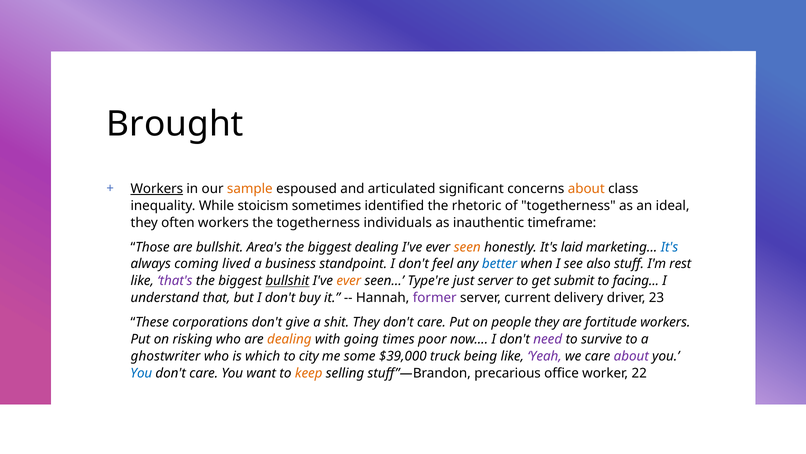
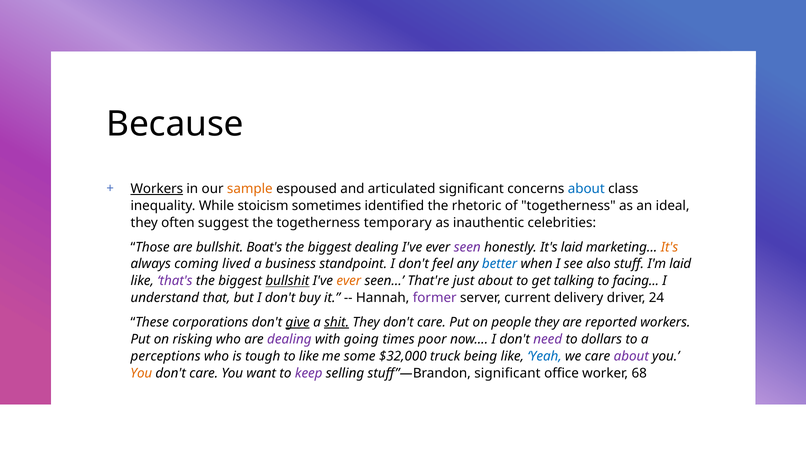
Brought: Brought -> Because
about at (586, 188) colour: orange -> blue
often workers: workers -> suggest
individuals: individuals -> temporary
timeframe: timeframe -> celebrities
Area's: Area's -> Boat's
seen colour: orange -> purple
It's at (669, 247) colour: blue -> orange
I'm rest: rest -> laid
Type're: Type're -> That're
just server: server -> about
submit: submit -> talking
23: 23 -> 24
give underline: none -> present
shit underline: none -> present
fortitude: fortitude -> reported
dealing at (289, 339) colour: orange -> purple
survive: survive -> dollars
ghostwriter: ghostwriter -> perceptions
which: which -> tough
to city: city -> like
$39,000: $39,000 -> $32,000
Yeah colour: purple -> blue
You at (141, 373) colour: blue -> orange
keep colour: orange -> purple
stuff”—Brandon precarious: precarious -> significant
22: 22 -> 68
